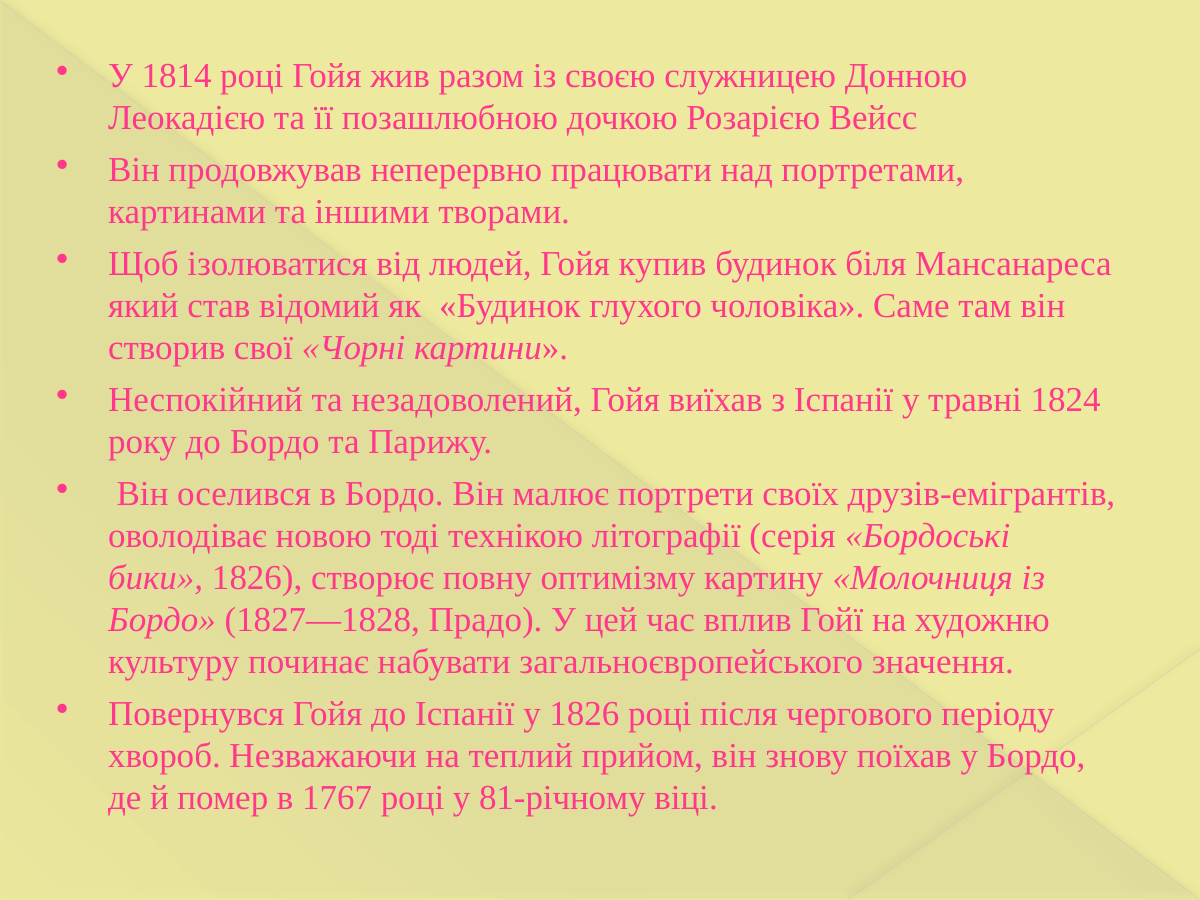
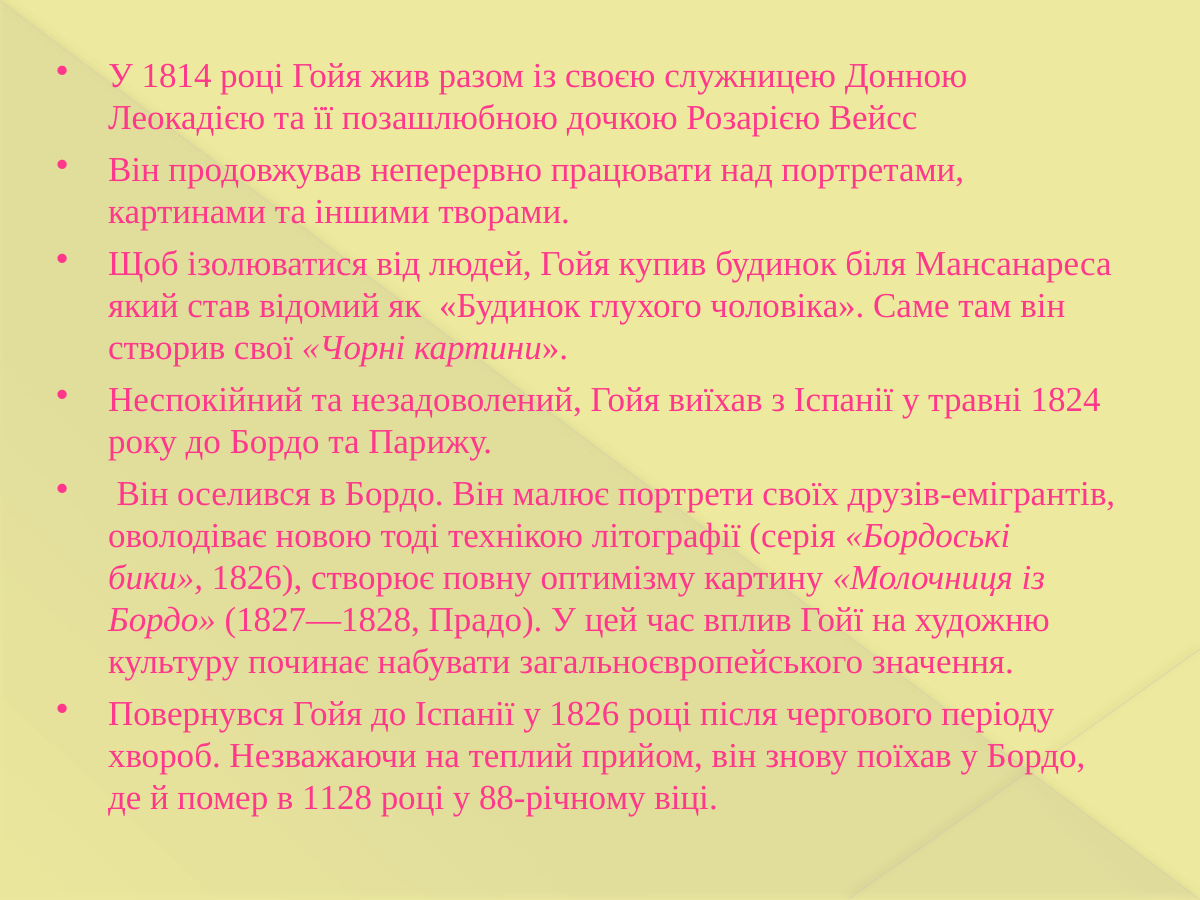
1767: 1767 -> 1128
81-річному: 81-річному -> 88-річному
